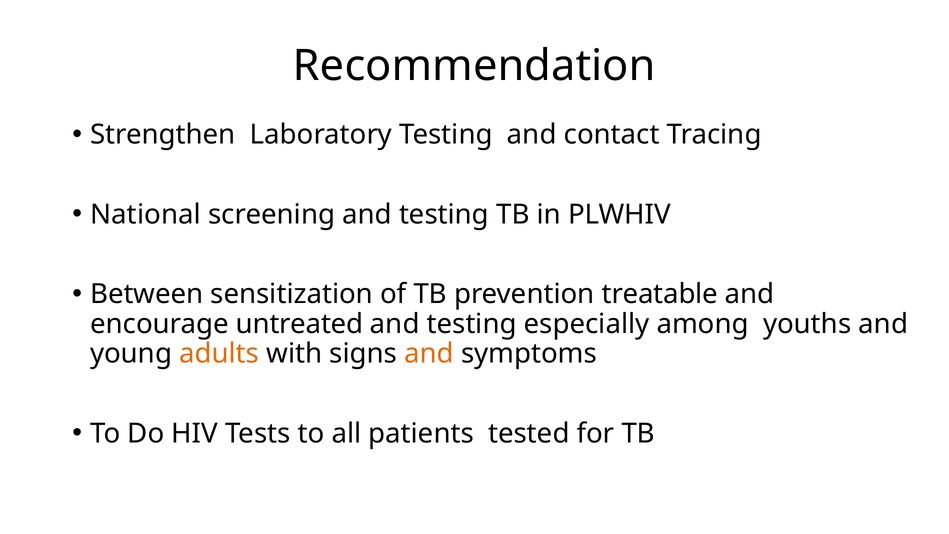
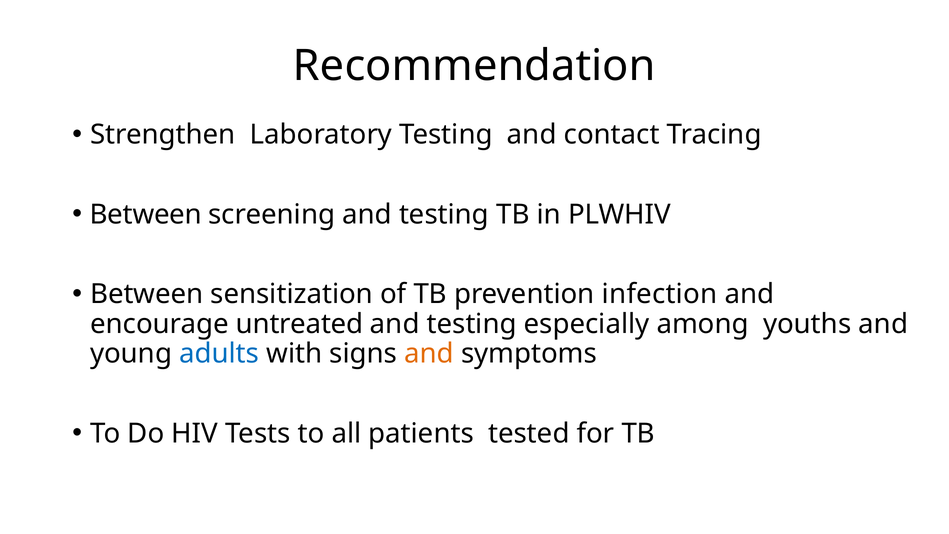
National at (146, 214): National -> Between
treatable: treatable -> infection
adults colour: orange -> blue
